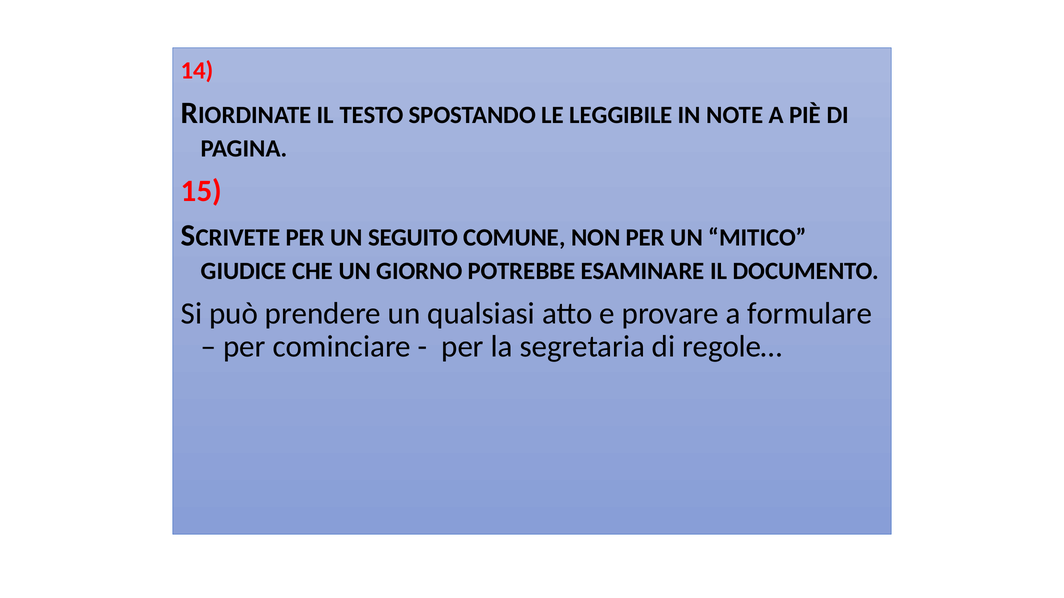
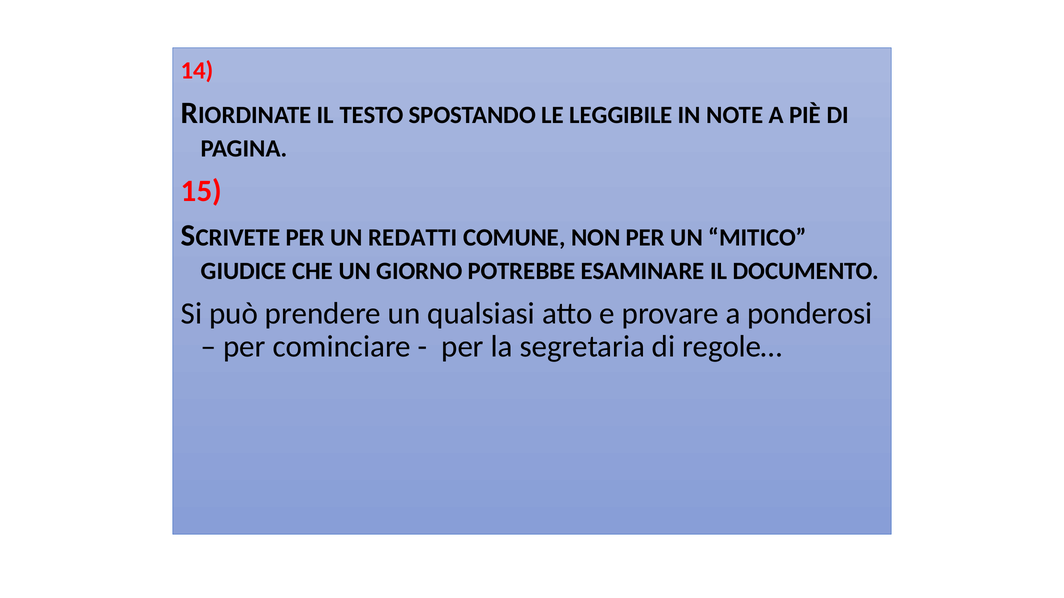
SEGUITO: SEGUITO -> REDATTI
formulare: formulare -> ponderosi
